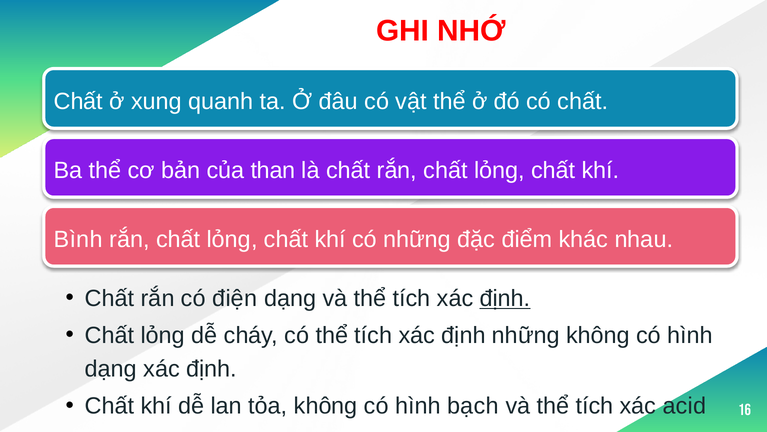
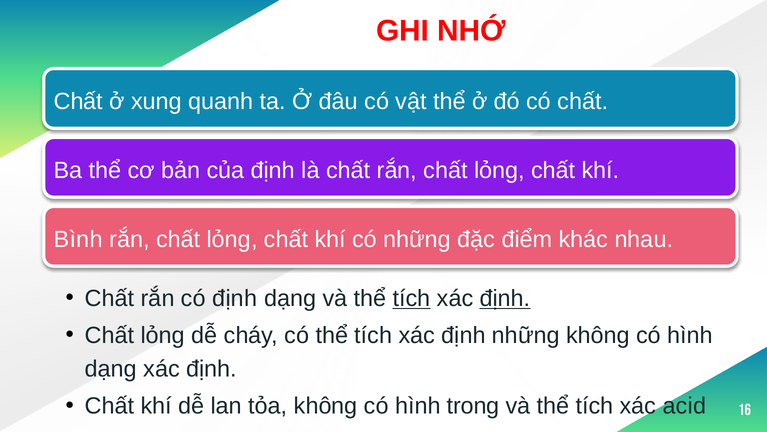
của than: than -> định
có điện: điện -> định
tích at (412, 298) underline: none -> present
bạch: bạch -> trong
